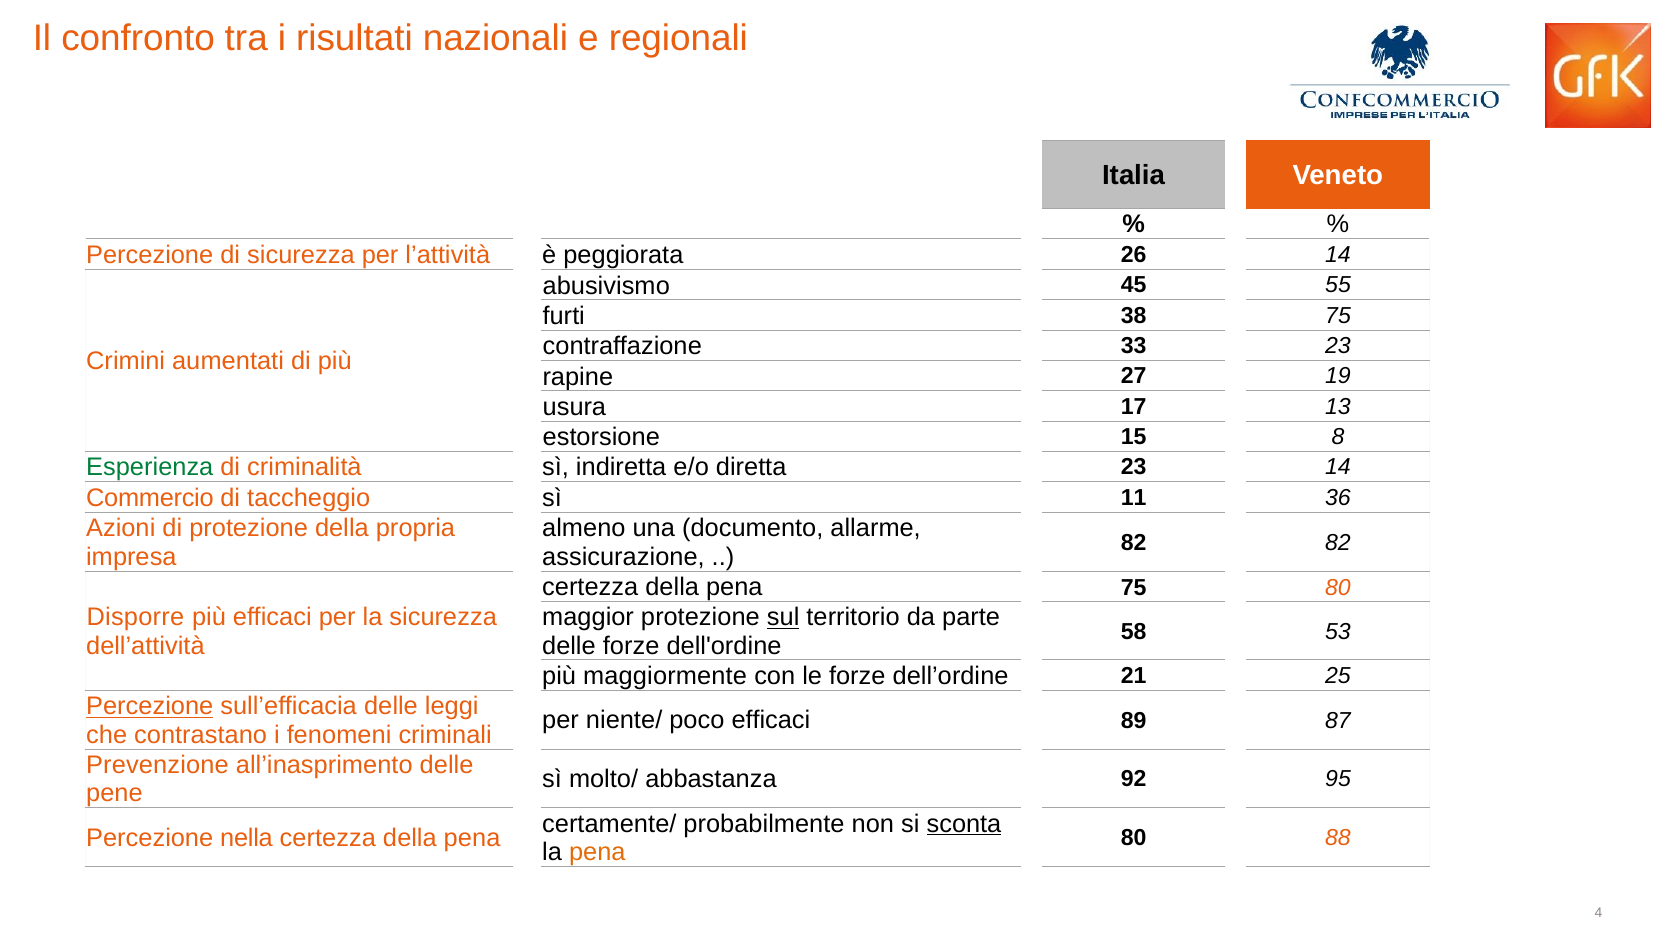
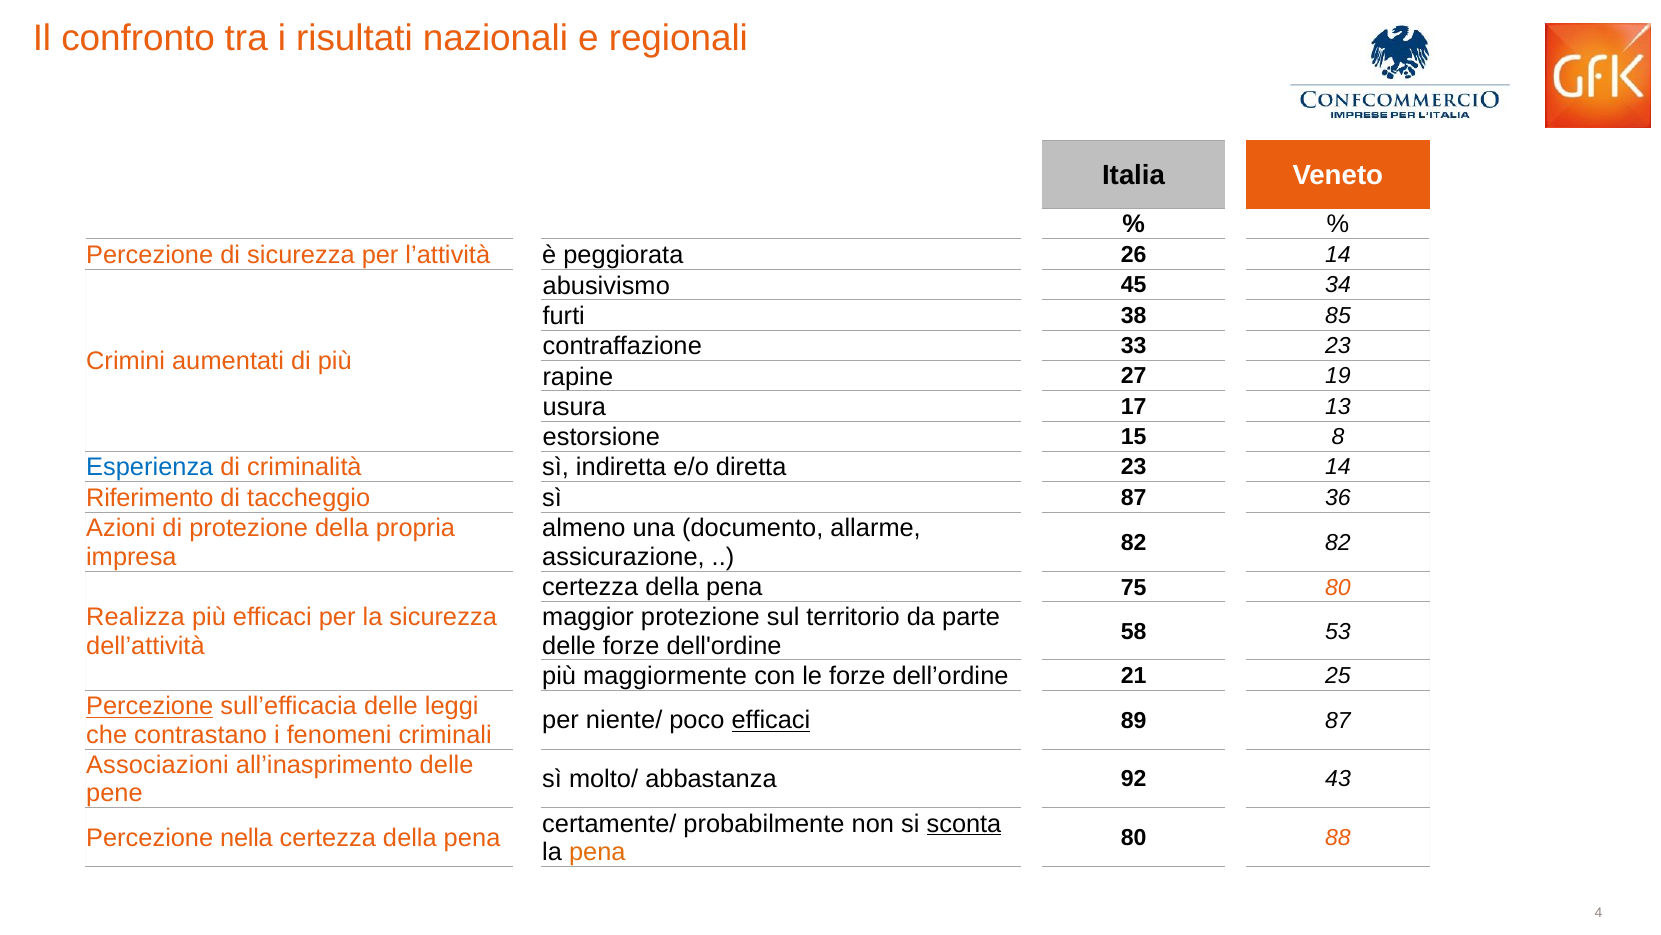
55: 55 -> 34
38 75: 75 -> 85
Esperienza colour: green -> blue
Commercio: Commercio -> Riferimento
sì 11: 11 -> 87
Disporre: Disporre -> Realizza
sul underline: present -> none
efficaci at (771, 720) underline: none -> present
Prevenzione: Prevenzione -> Associazioni
95: 95 -> 43
